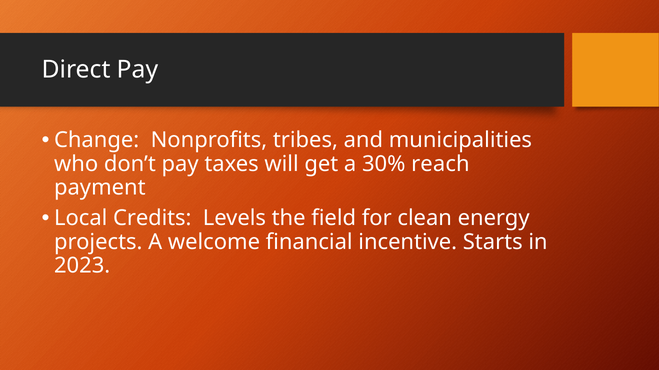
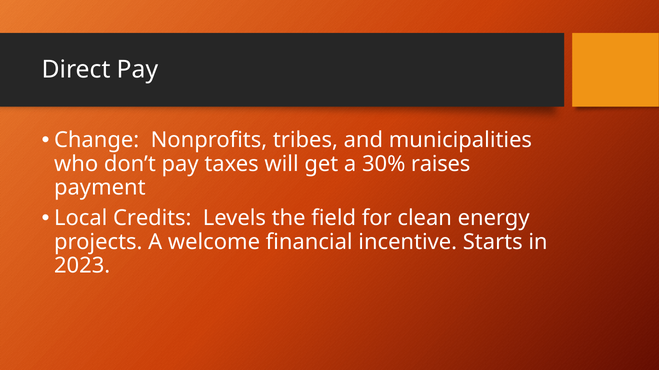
reach: reach -> raises
